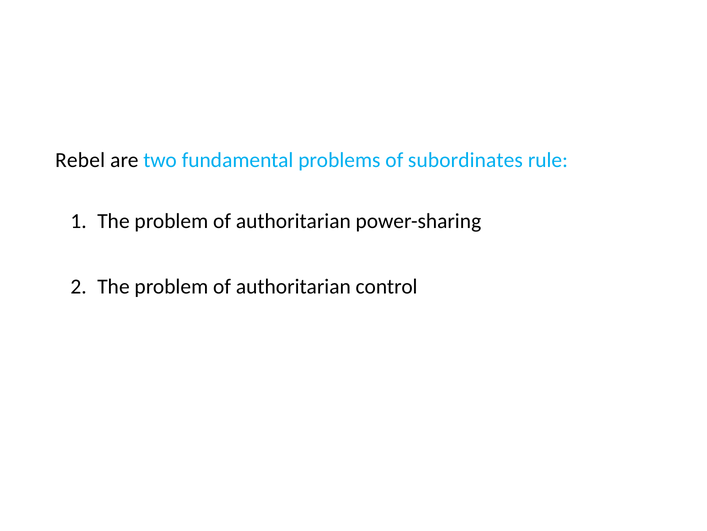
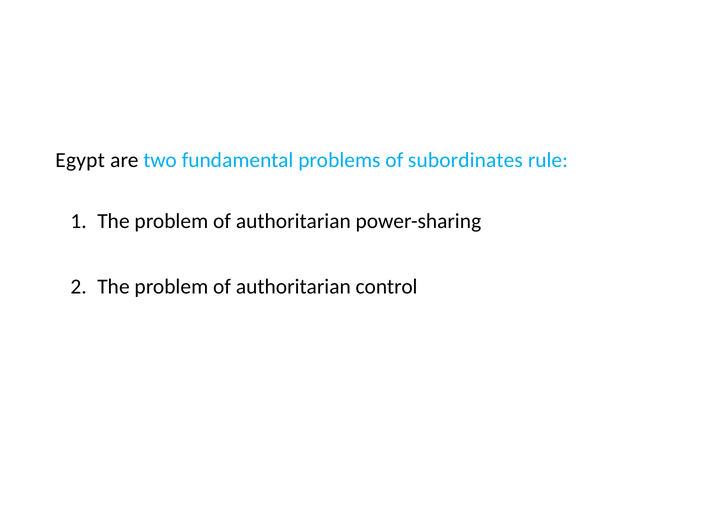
Rebel: Rebel -> Egypt
